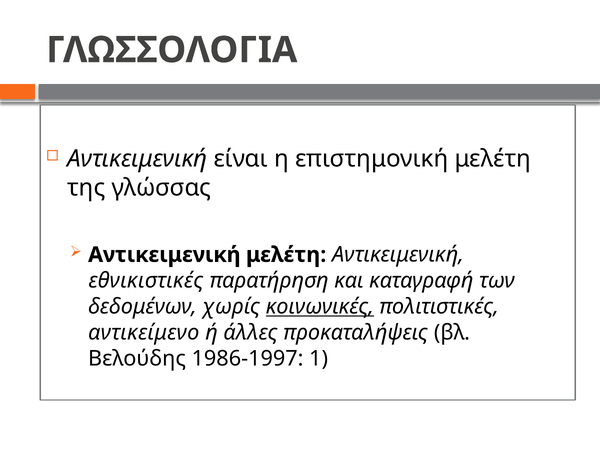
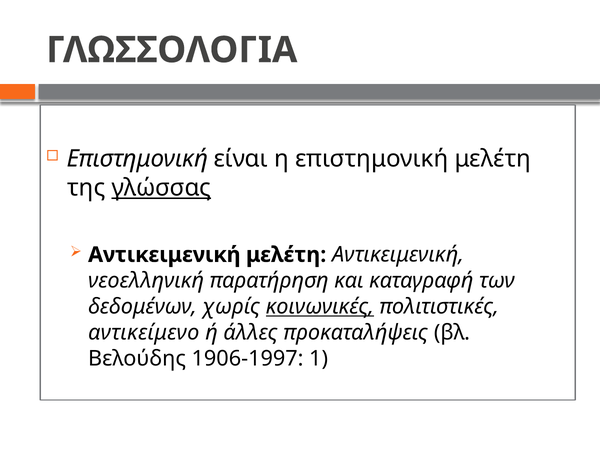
Αντικειμενική at (137, 159): Αντικειμενική -> Επιστημονική
γλώσσας underline: none -> present
εθνικιστικές: εθνικιστικές -> νεοελληνική
1986-1997: 1986-1997 -> 1906-1997
